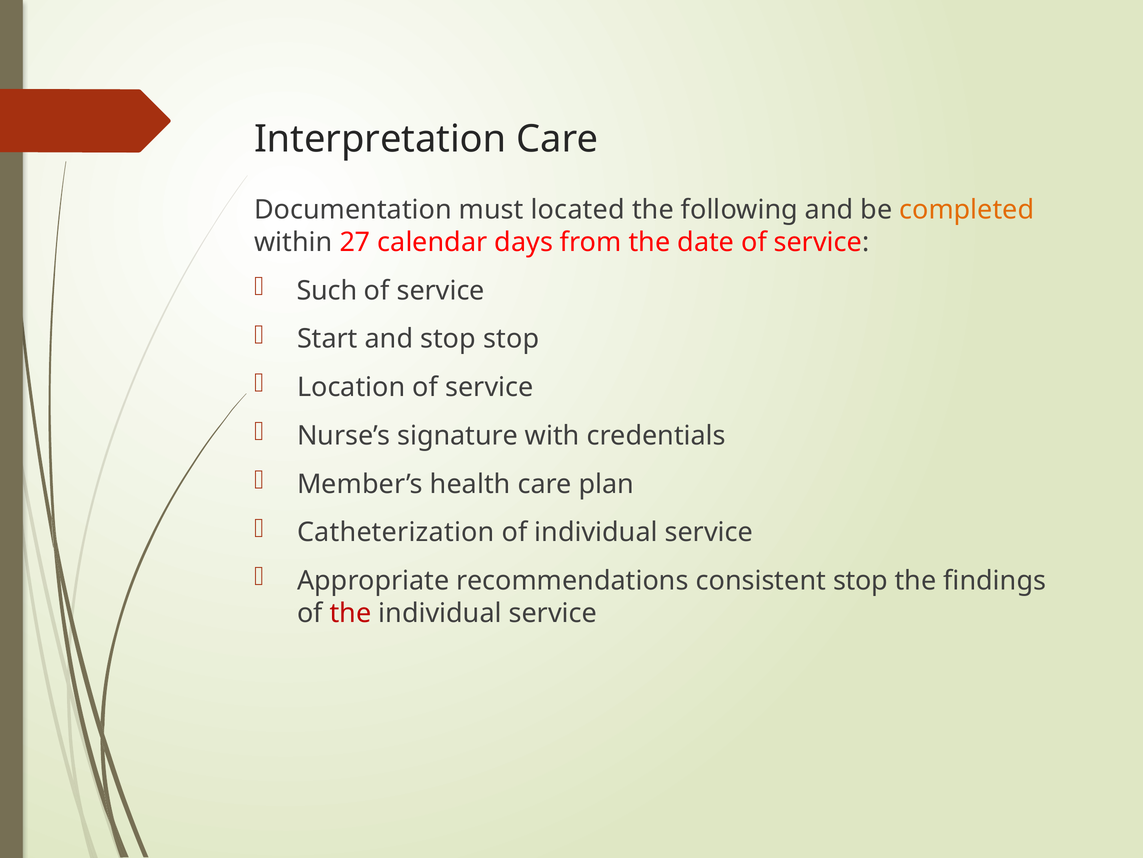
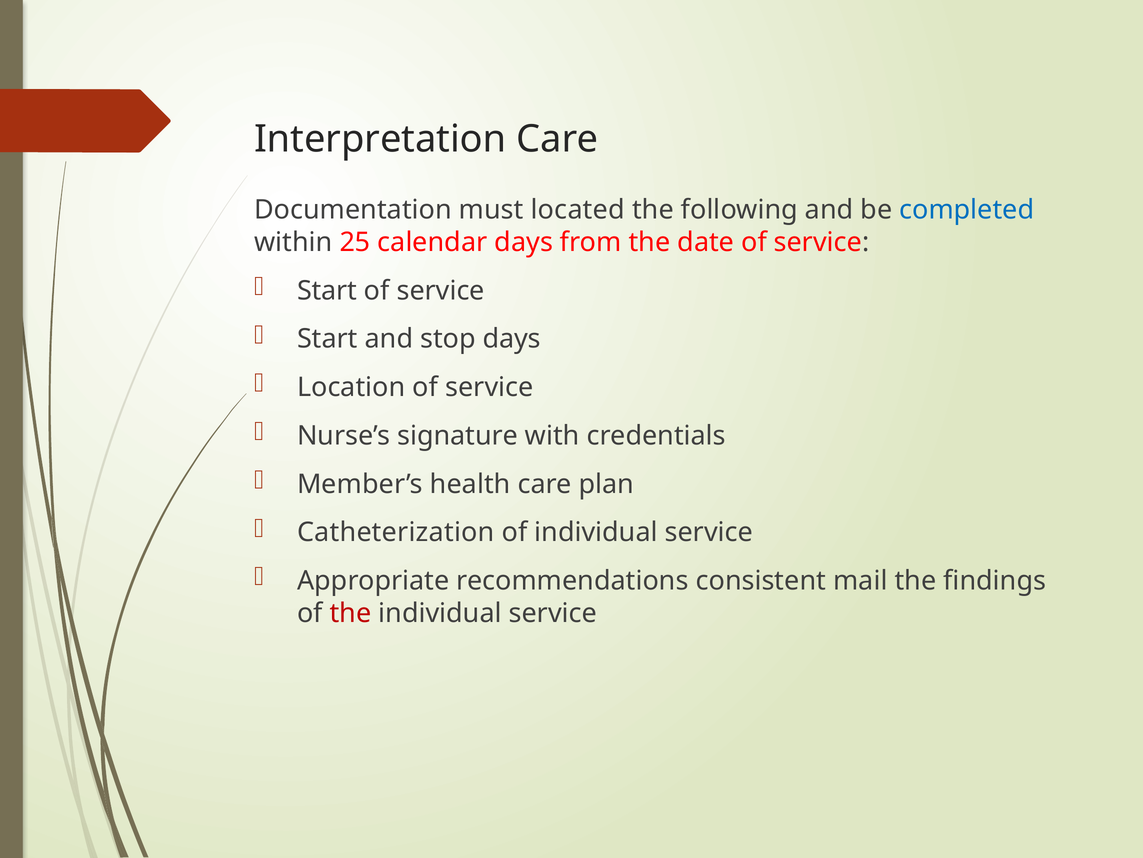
completed colour: orange -> blue
27: 27 -> 25
Such at (327, 290): Such -> Start
stop stop: stop -> days
consistent stop: stop -> mail
